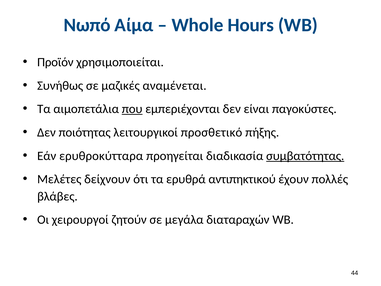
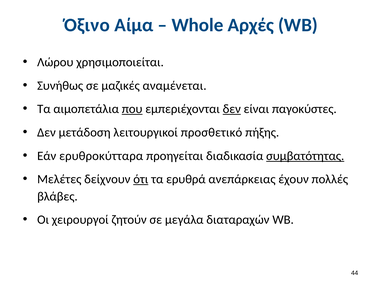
Νωπό: Νωπό -> Όξινο
Hours: Hours -> Αρχές
Προϊόν: Προϊόν -> Λώρου
δεν at (232, 109) underline: none -> present
ποιότητας: ποιότητας -> μετάδοση
ότι underline: none -> present
αντιπηκτικού: αντιπηκτικού -> ανεπάρκειας
